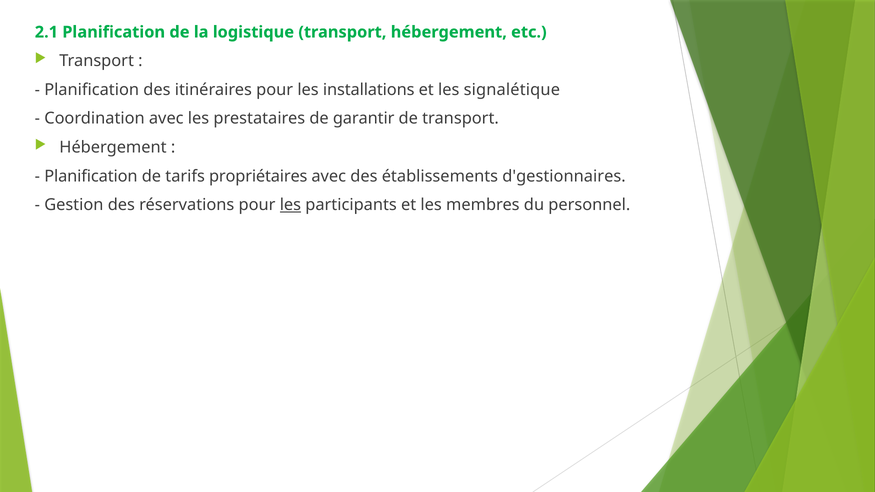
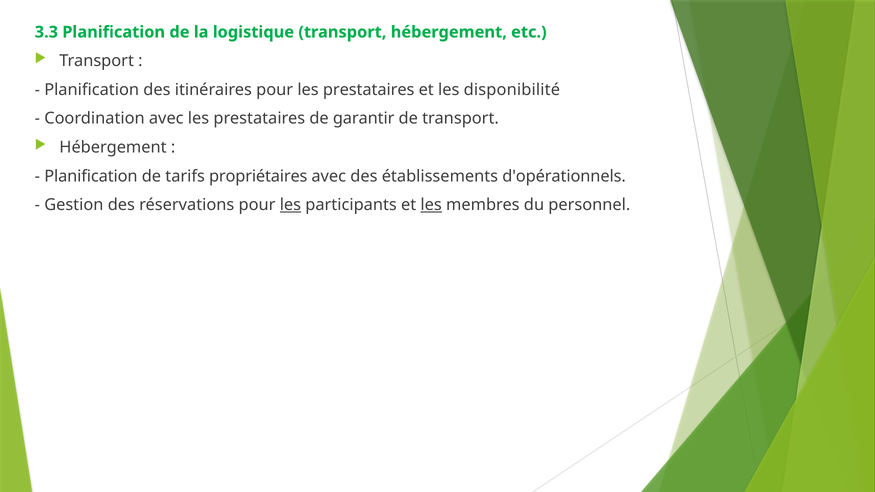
2.1: 2.1 -> 3.3
pour les installations: installations -> prestataires
signalétique: signalétique -> disponibilité
d'gestionnaires: d'gestionnaires -> d'opérationnels
les at (431, 205) underline: none -> present
